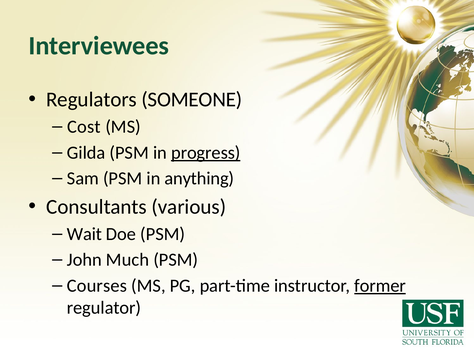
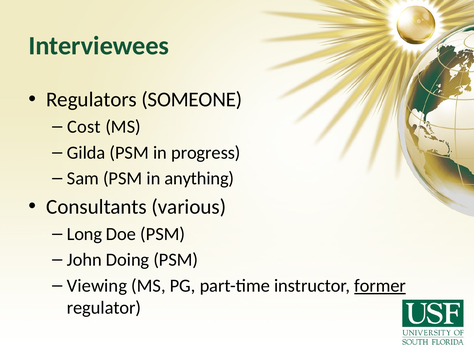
progress underline: present -> none
Wait: Wait -> Long
Much: Much -> Doing
Courses: Courses -> Viewing
